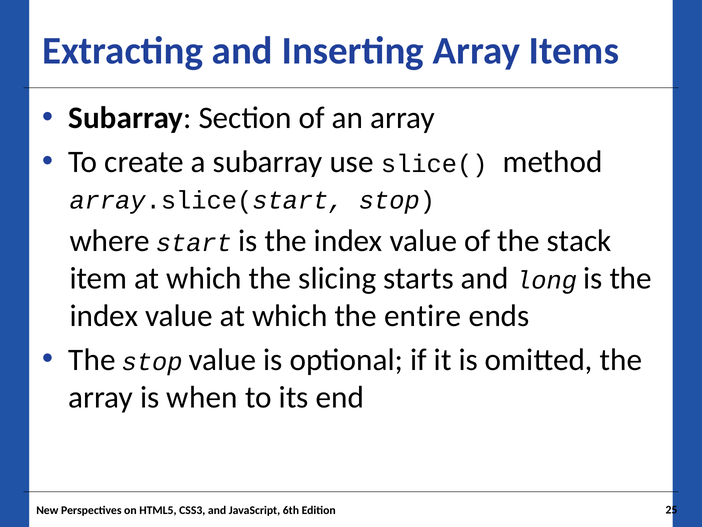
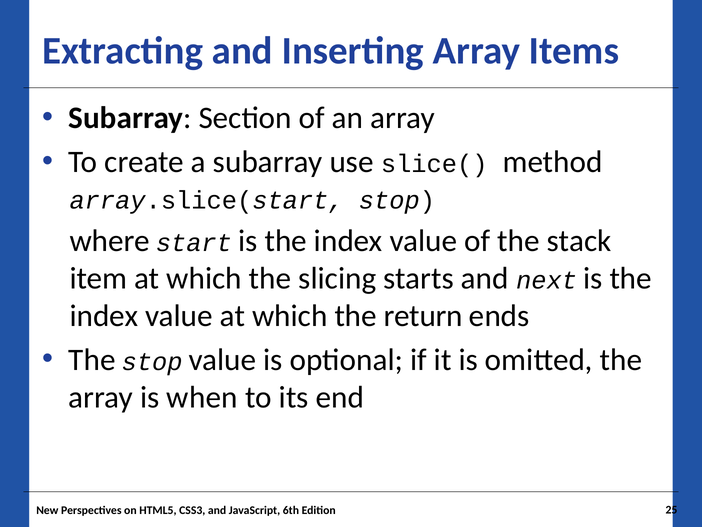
long: long -> next
entire: entire -> return
